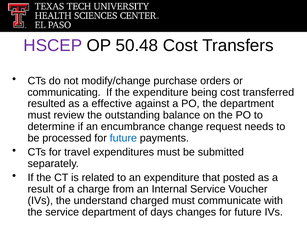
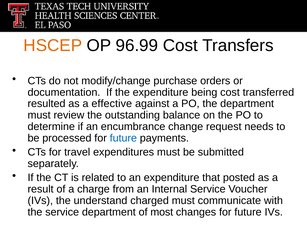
HSCEP colour: purple -> orange
50.48: 50.48 -> 96.99
communicating: communicating -> documentation
days: days -> most
